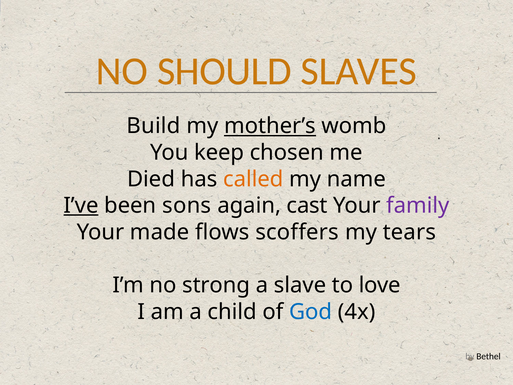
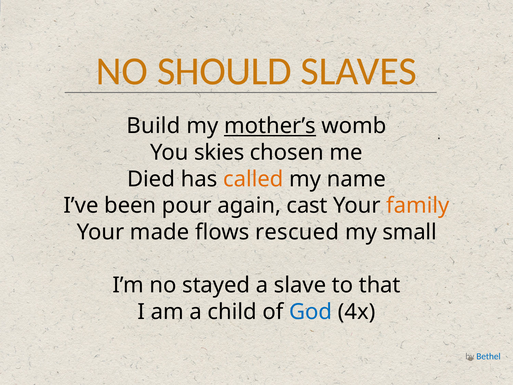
keep: keep -> skies
I’ve underline: present -> none
sons: sons -> pour
family colour: purple -> orange
scoffers: scoffers -> rescued
tears: tears -> small
strong: strong -> stayed
love: love -> that
Bethel colour: black -> blue
